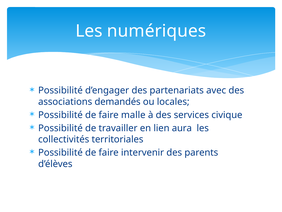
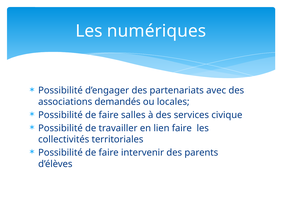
malle: malle -> salles
lien aura: aura -> faire
